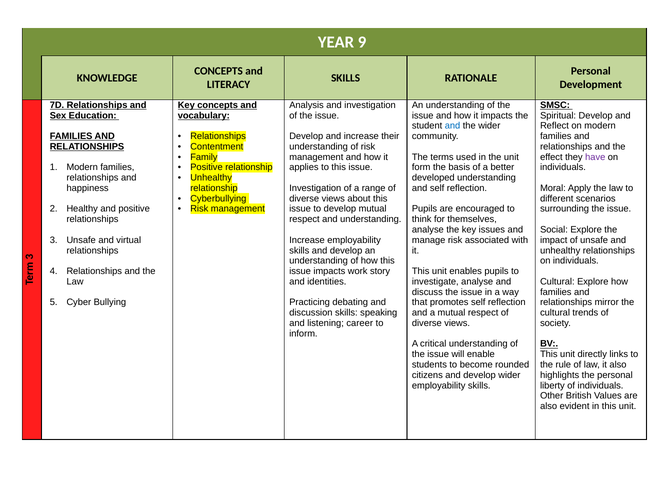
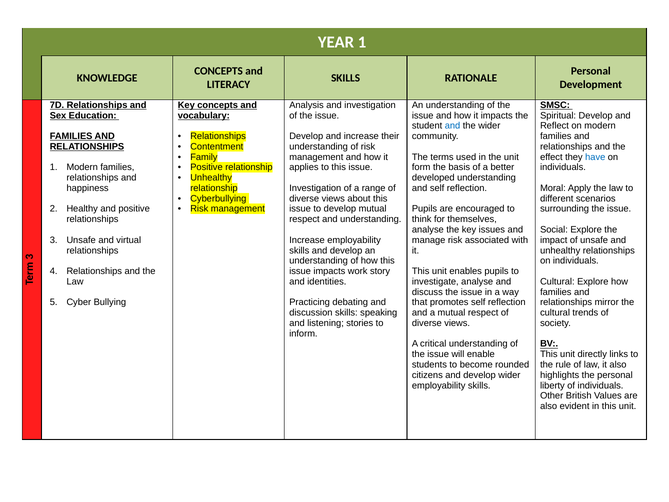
YEAR 9: 9 -> 1
have colour: purple -> blue
career: career -> stories
